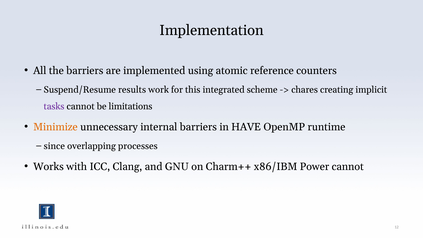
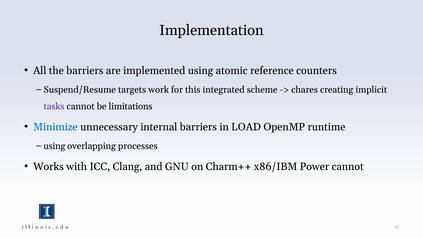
results: results -> targets
Minimize colour: orange -> blue
HAVE: HAVE -> LOAD
since at (54, 146): since -> using
